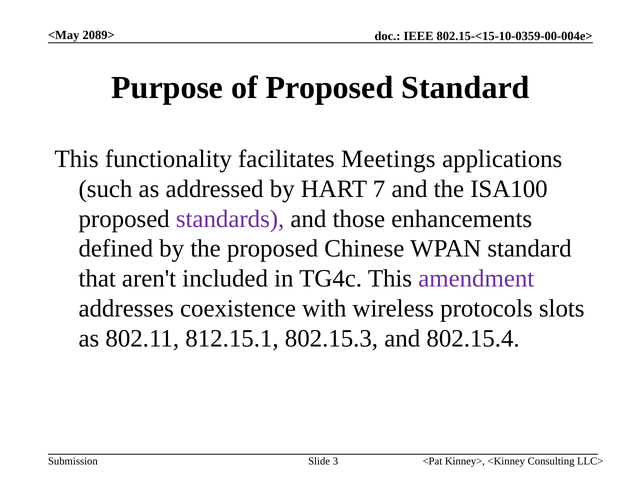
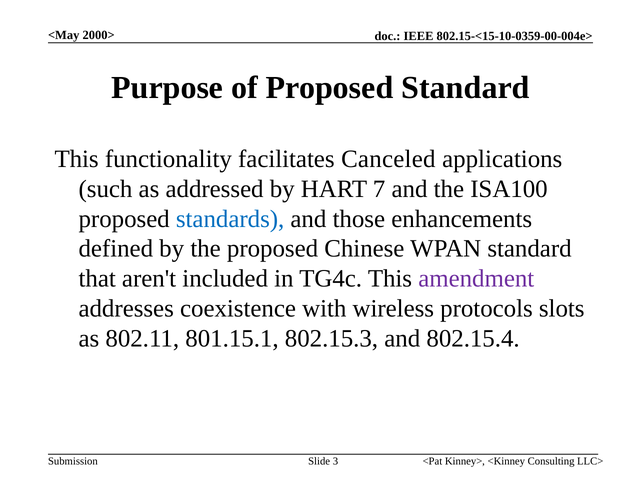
2089>: 2089> -> 2000>
Meetings: Meetings -> Canceled
standards colour: purple -> blue
812.15.1: 812.15.1 -> 801.15.1
